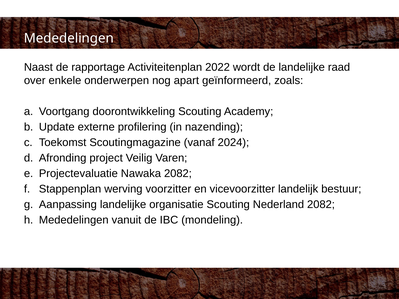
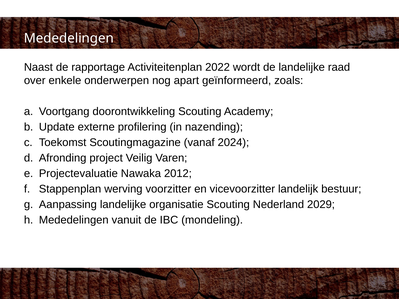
Nawaka 2082: 2082 -> 2012
Nederland 2082: 2082 -> 2029
